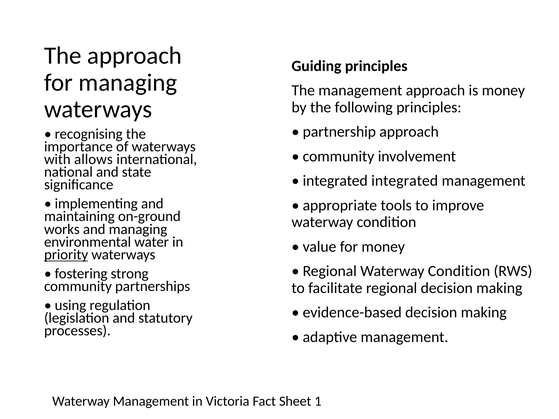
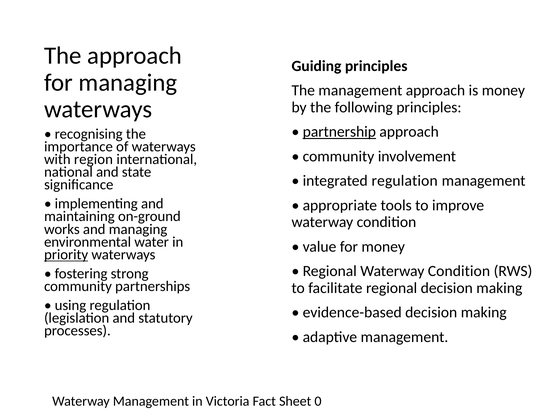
partnership underline: none -> present
allows: allows -> region
integrated integrated: integrated -> regulation
1: 1 -> 0
